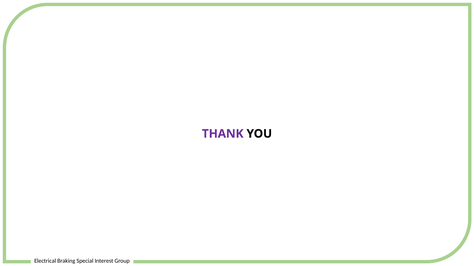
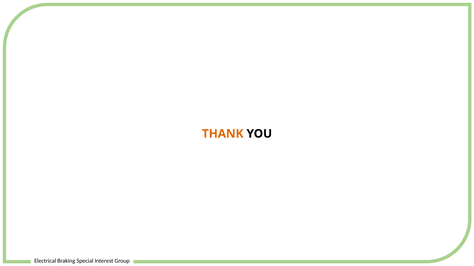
THANK colour: purple -> orange
